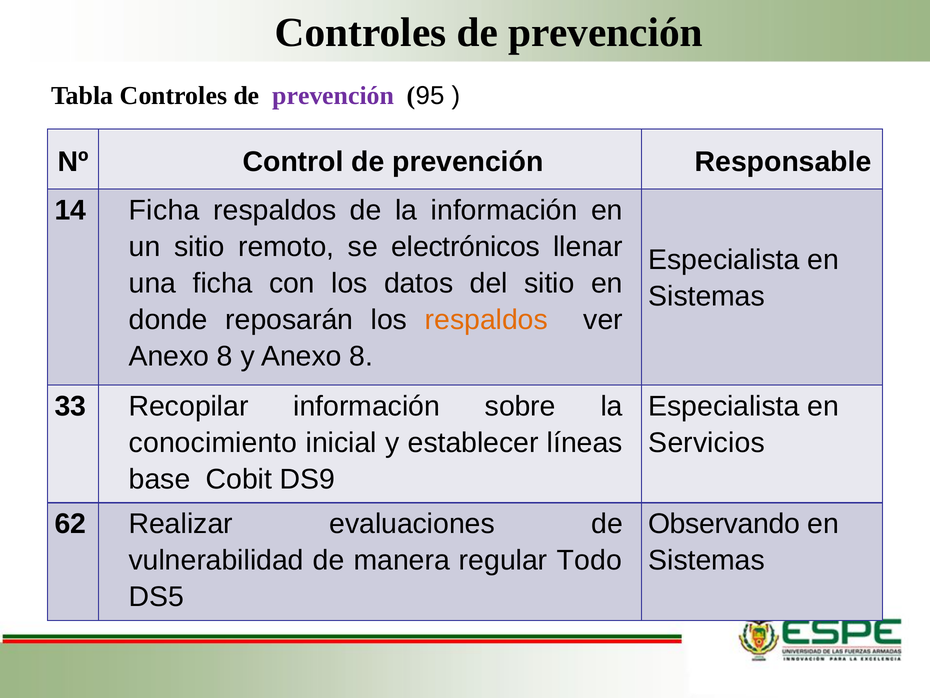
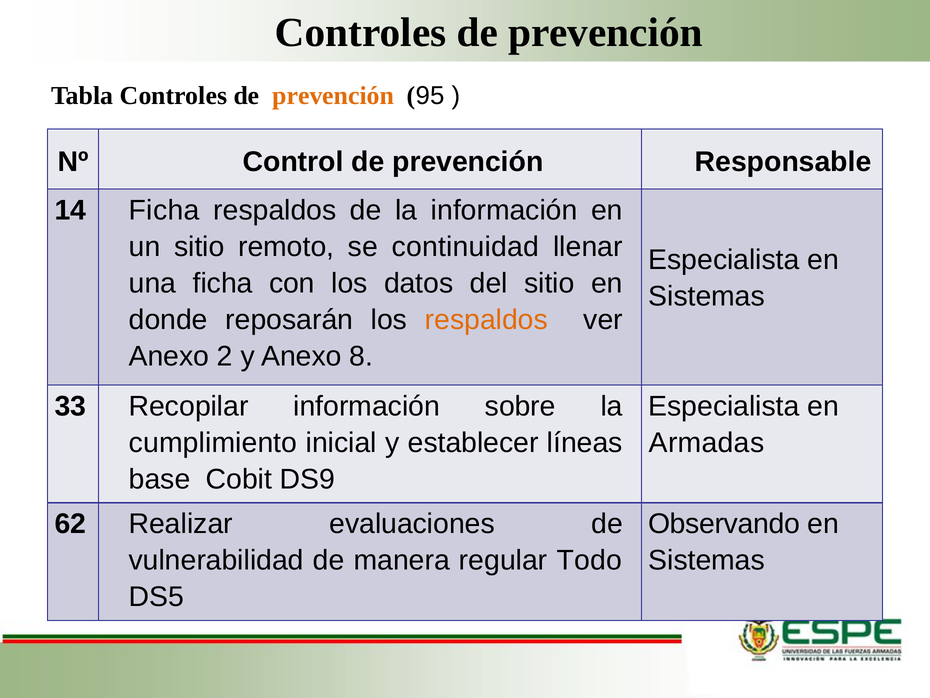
prevención at (333, 96) colour: purple -> orange
electrónicos: electrónicos -> continuidad
8 at (225, 356): 8 -> 2
conocimiento: conocimiento -> cumplimiento
Servicios: Servicios -> Armadas
